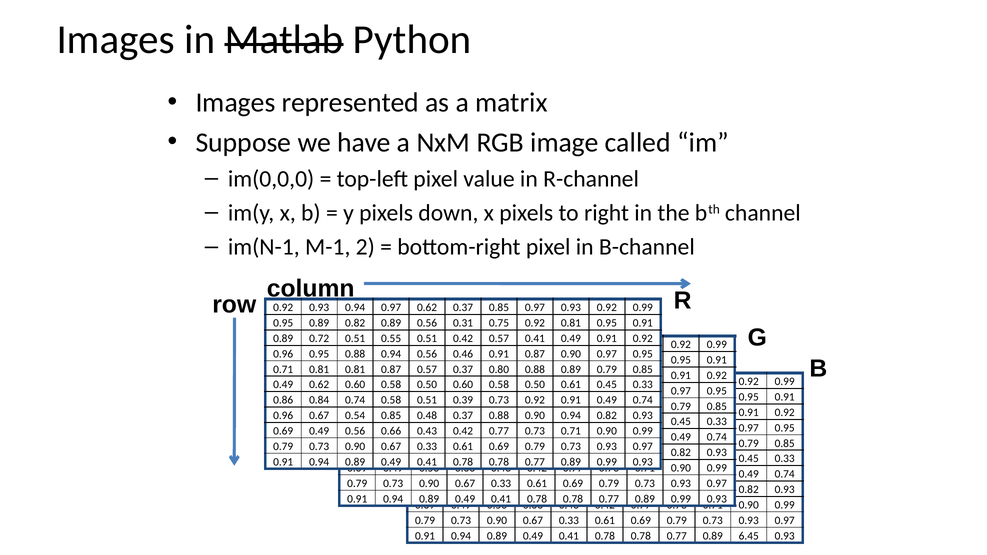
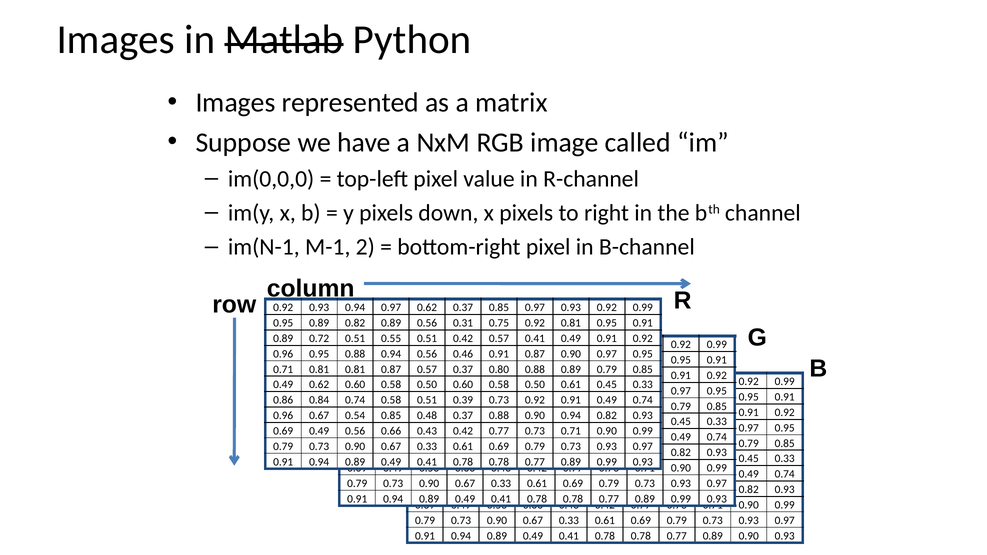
0.89 6.45: 6.45 -> 0.90
